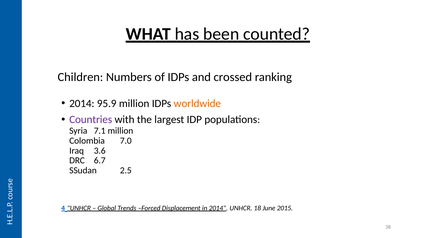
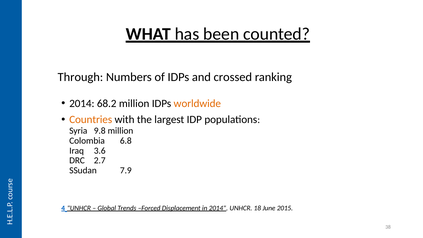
Children: Children -> Through
95.9: 95.9 -> 68.2
Countries colour: purple -> orange
7.1: 7.1 -> 9.8
7.0: 7.0 -> 6.8
6.7: 6.7 -> 2.7
2.5: 2.5 -> 7.9
